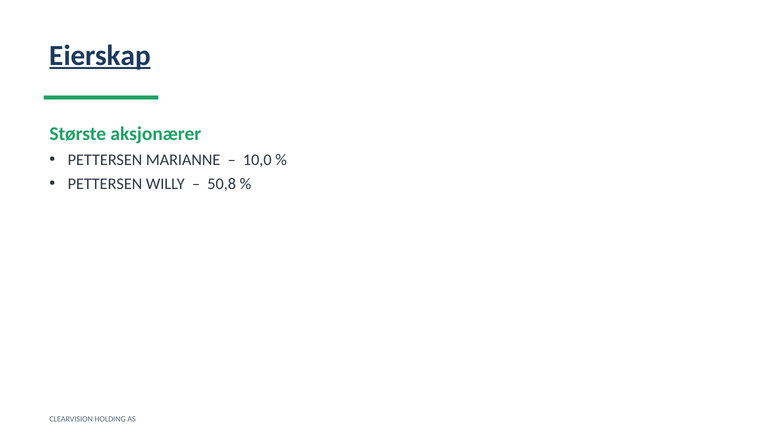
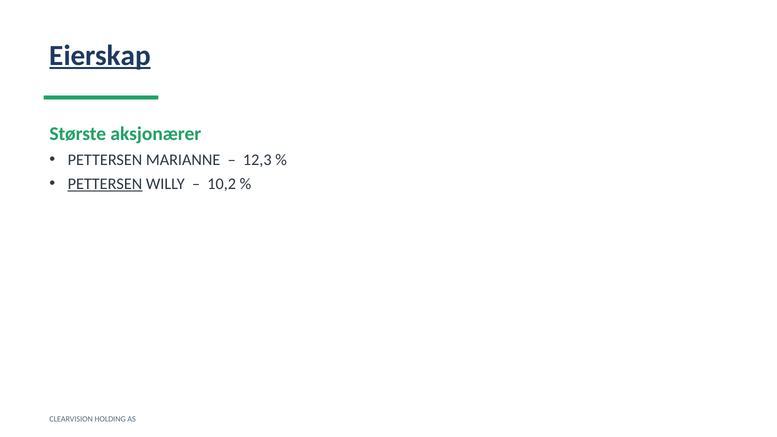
10,0: 10,0 -> 12,3
PETTERSEN at (105, 184) underline: none -> present
50,8: 50,8 -> 10,2
